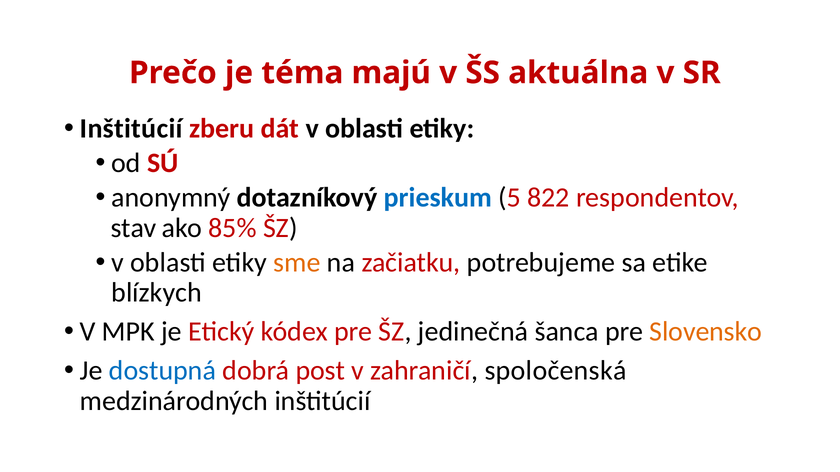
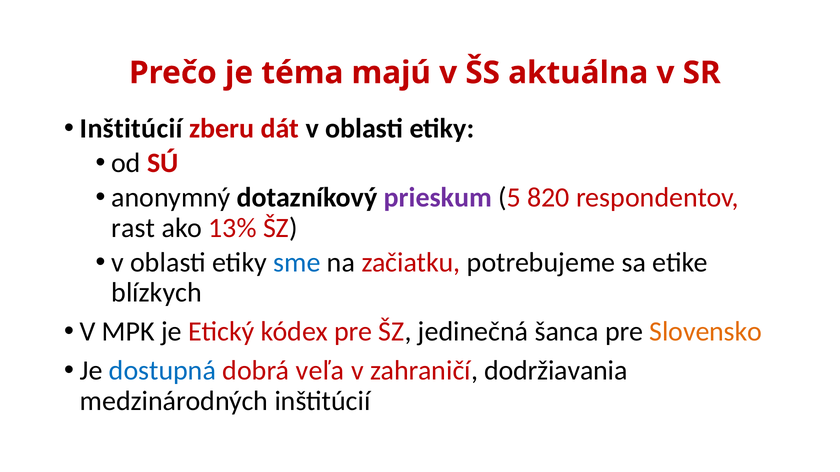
prieskum colour: blue -> purple
822: 822 -> 820
stav: stav -> rast
85%: 85% -> 13%
sme colour: orange -> blue
post: post -> veľa
spoločenská: spoločenská -> dodržiavania
